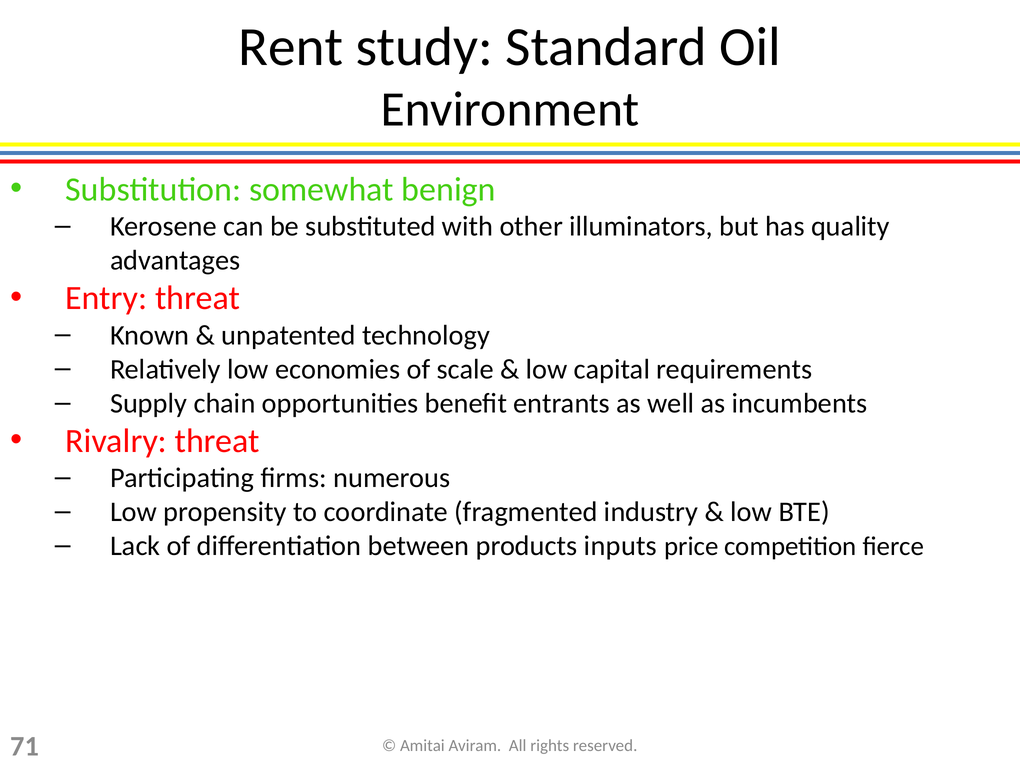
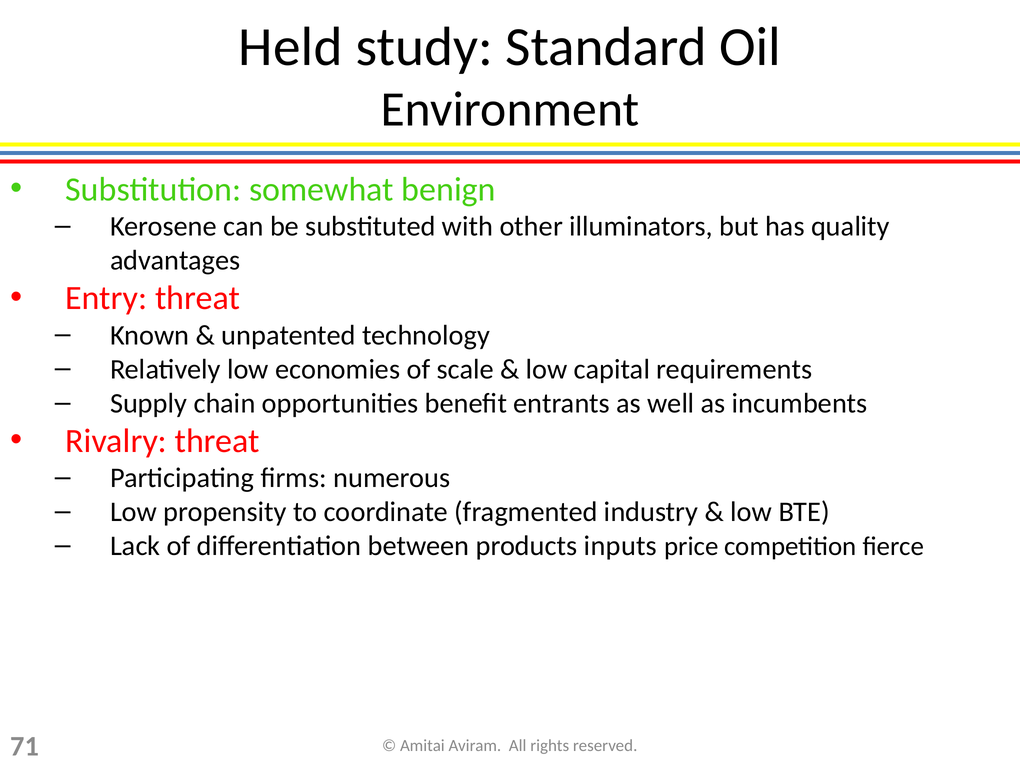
Rent: Rent -> Held
